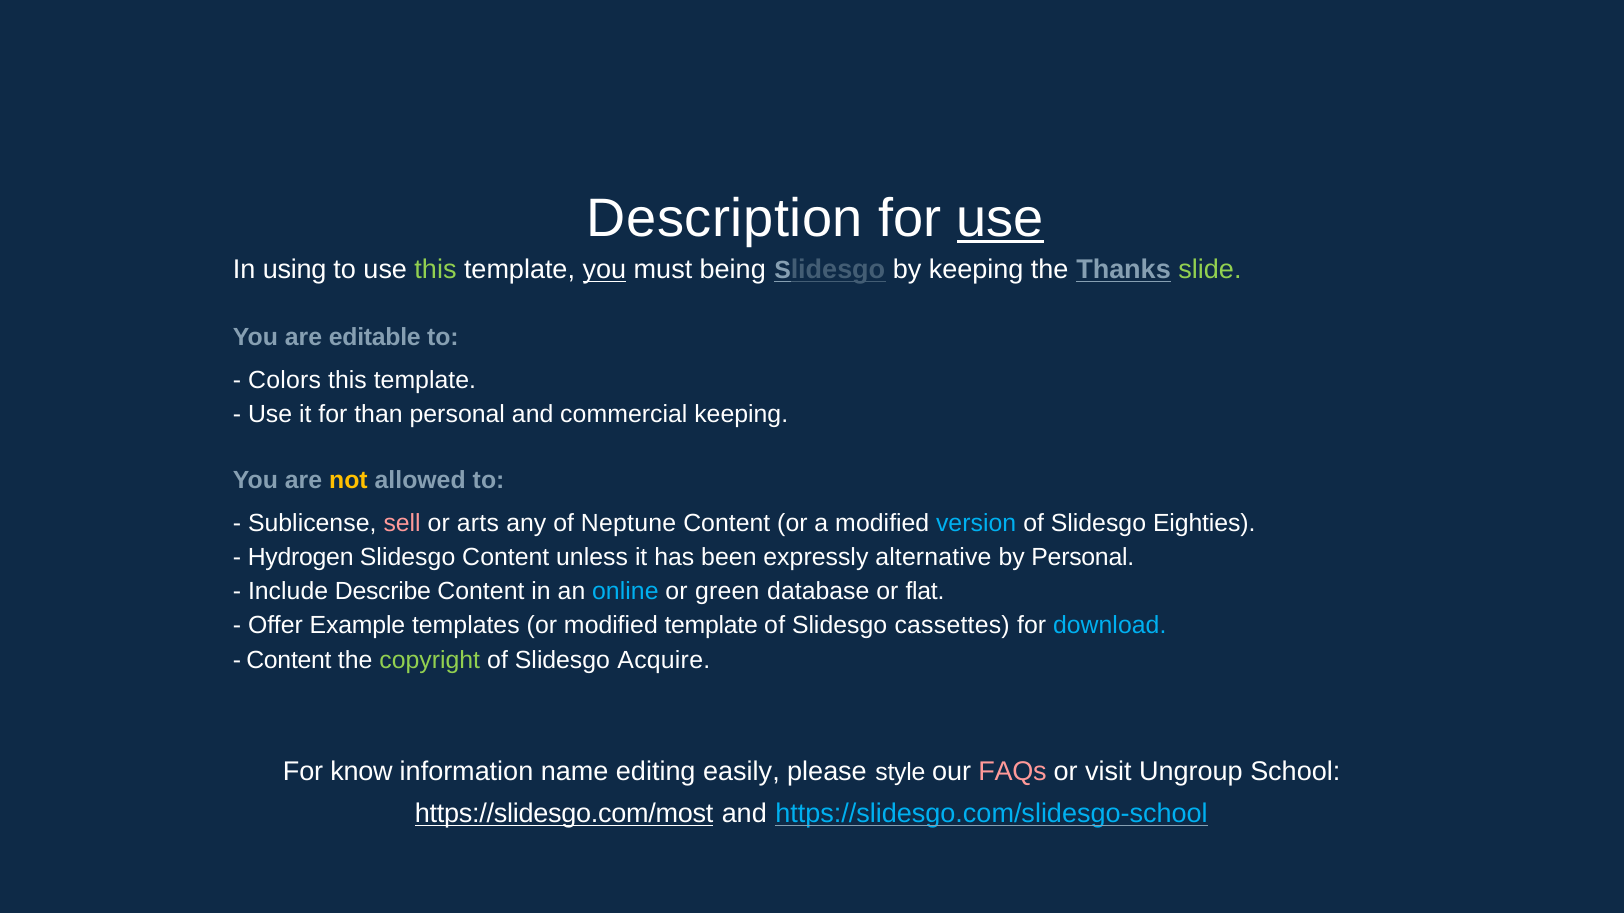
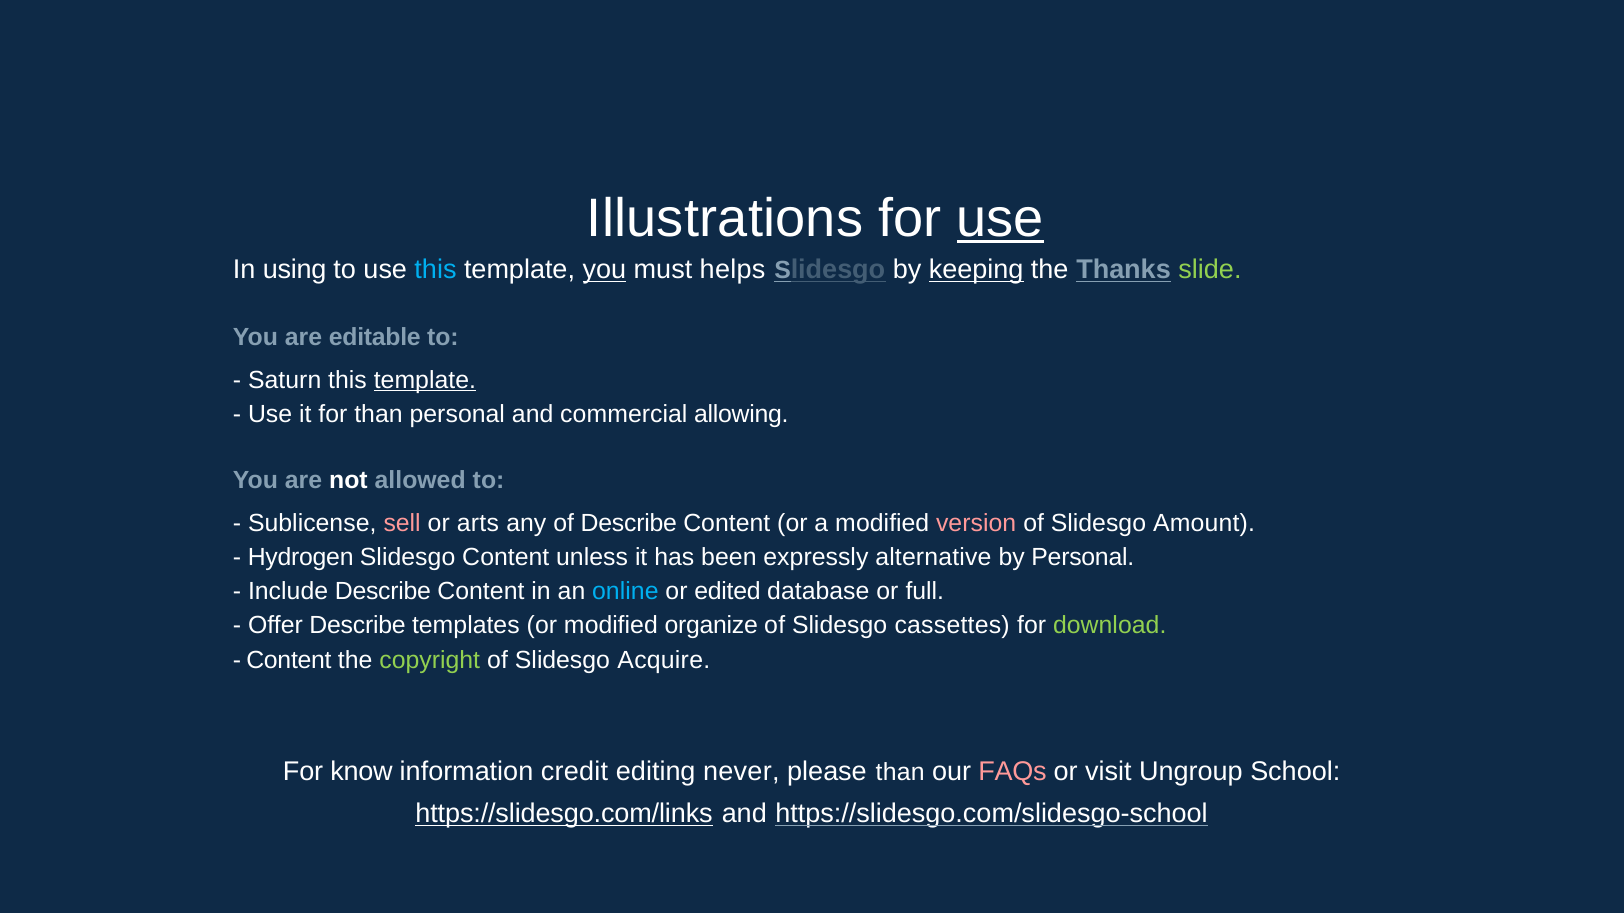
Description: Description -> Illustrations
this at (436, 270) colour: light green -> light blue
being: being -> helps
keeping at (976, 270) underline: none -> present
Colors: Colors -> Saturn
template at (425, 380) underline: none -> present
commercial keeping: keeping -> allowing
not colour: yellow -> white
of Neptune: Neptune -> Describe
version colour: light blue -> pink
Eighties: Eighties -> Amount
green: green -> edited
flat: flat -> full
Offer Example: Example -> Describe
modified template: template -> organize
download colour: light blue -> light green
name: name -> credit
easily: easily -> never
please style: style -> than
https://slidesgo.com/most: https://slidesgo.com/most -> https://slidesgo.com/links
https://slidesgo.com/slidesgo-school colour: light blue -> white
